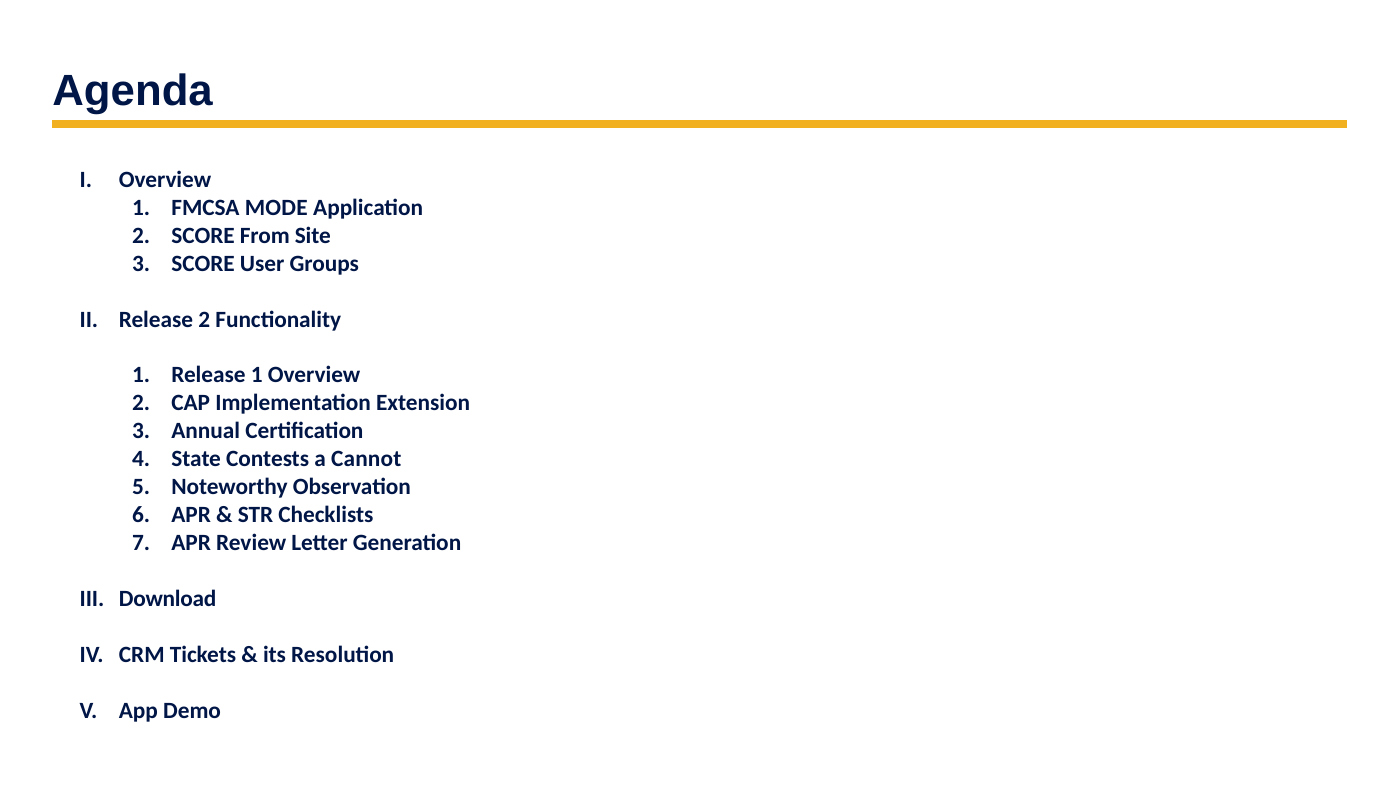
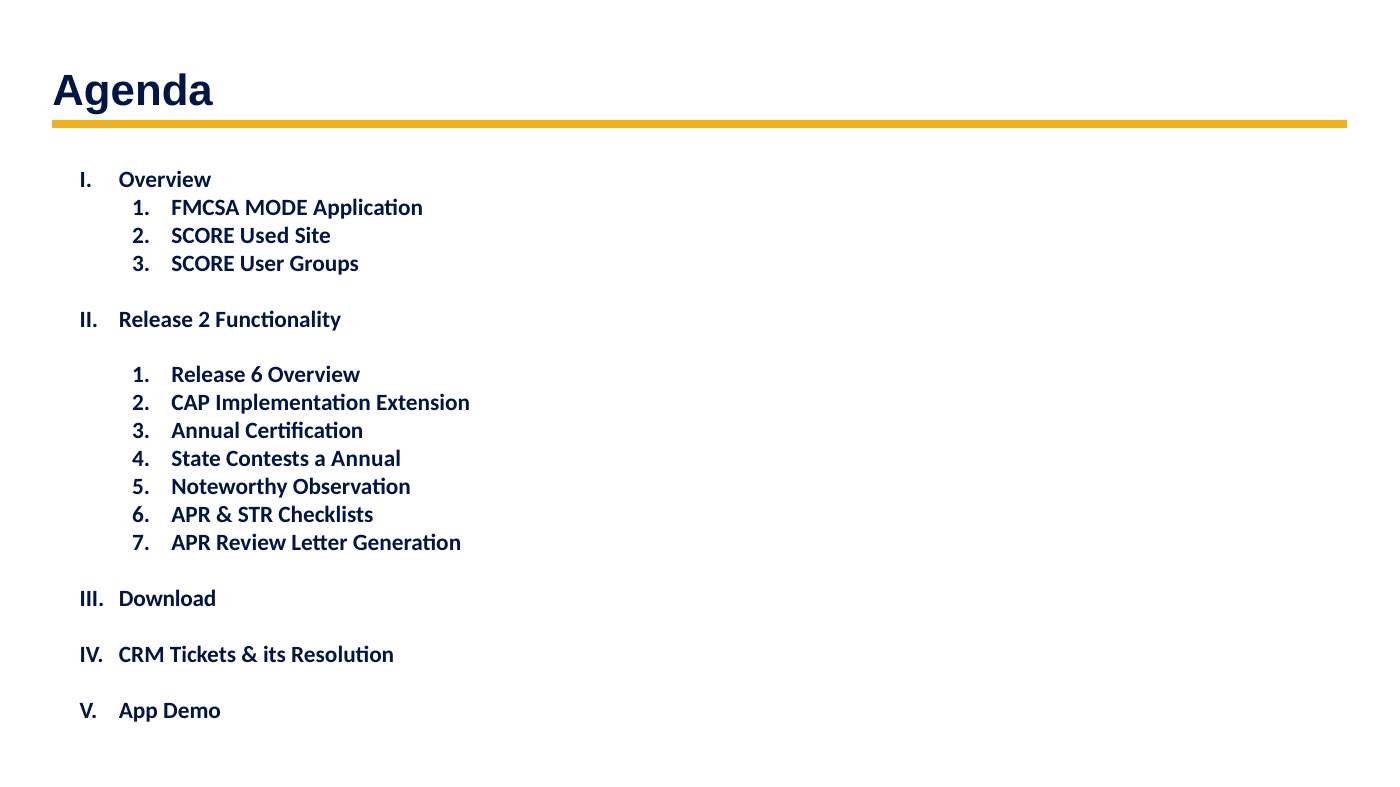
From: From -> Used
Release 1: 1 -> 6
a Cannot: Cannot -> Annual
